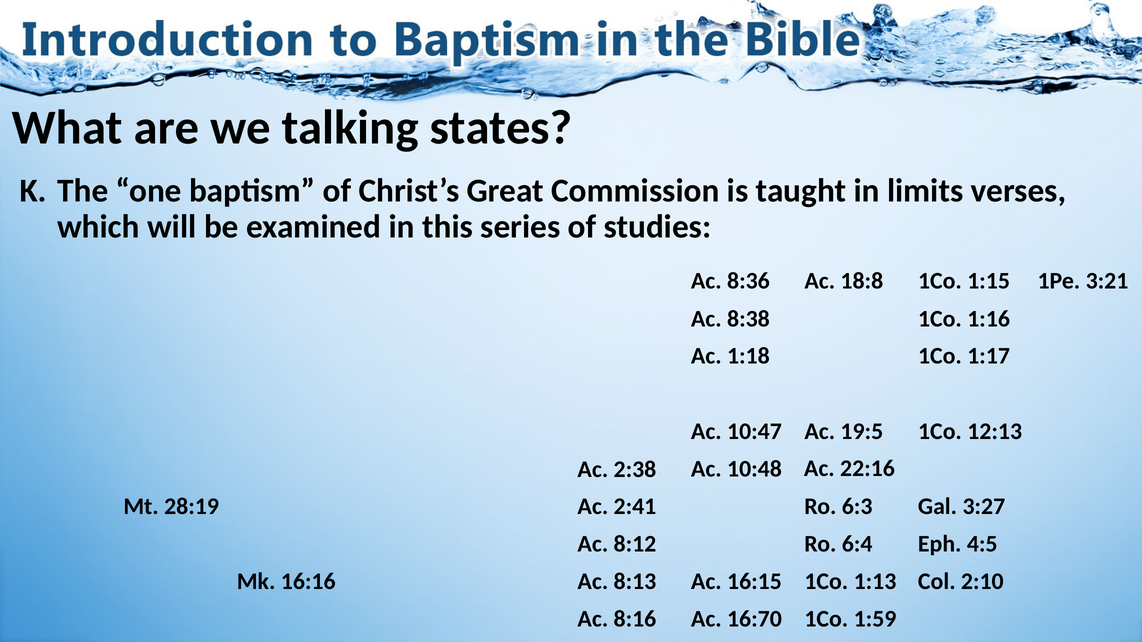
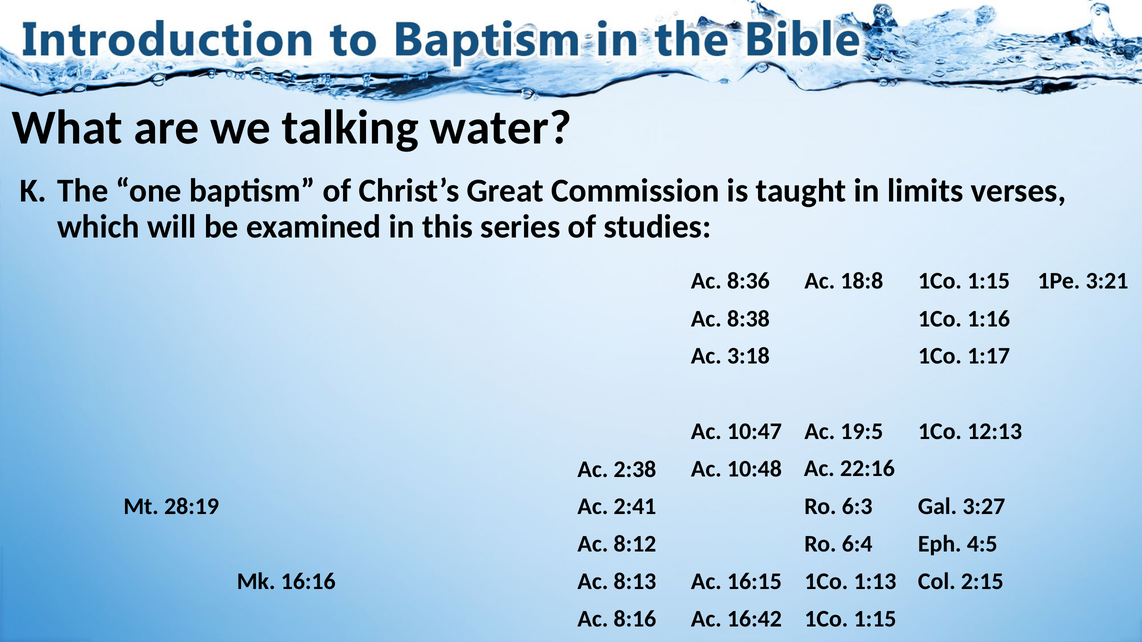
states: states -> water
1:18: 1:18 -> 3:18
2:10: 2:10 -> 2:15
16:70: 16:70 -> 16:42
1:59 at (875, 619): 1:59 -> 1:15
